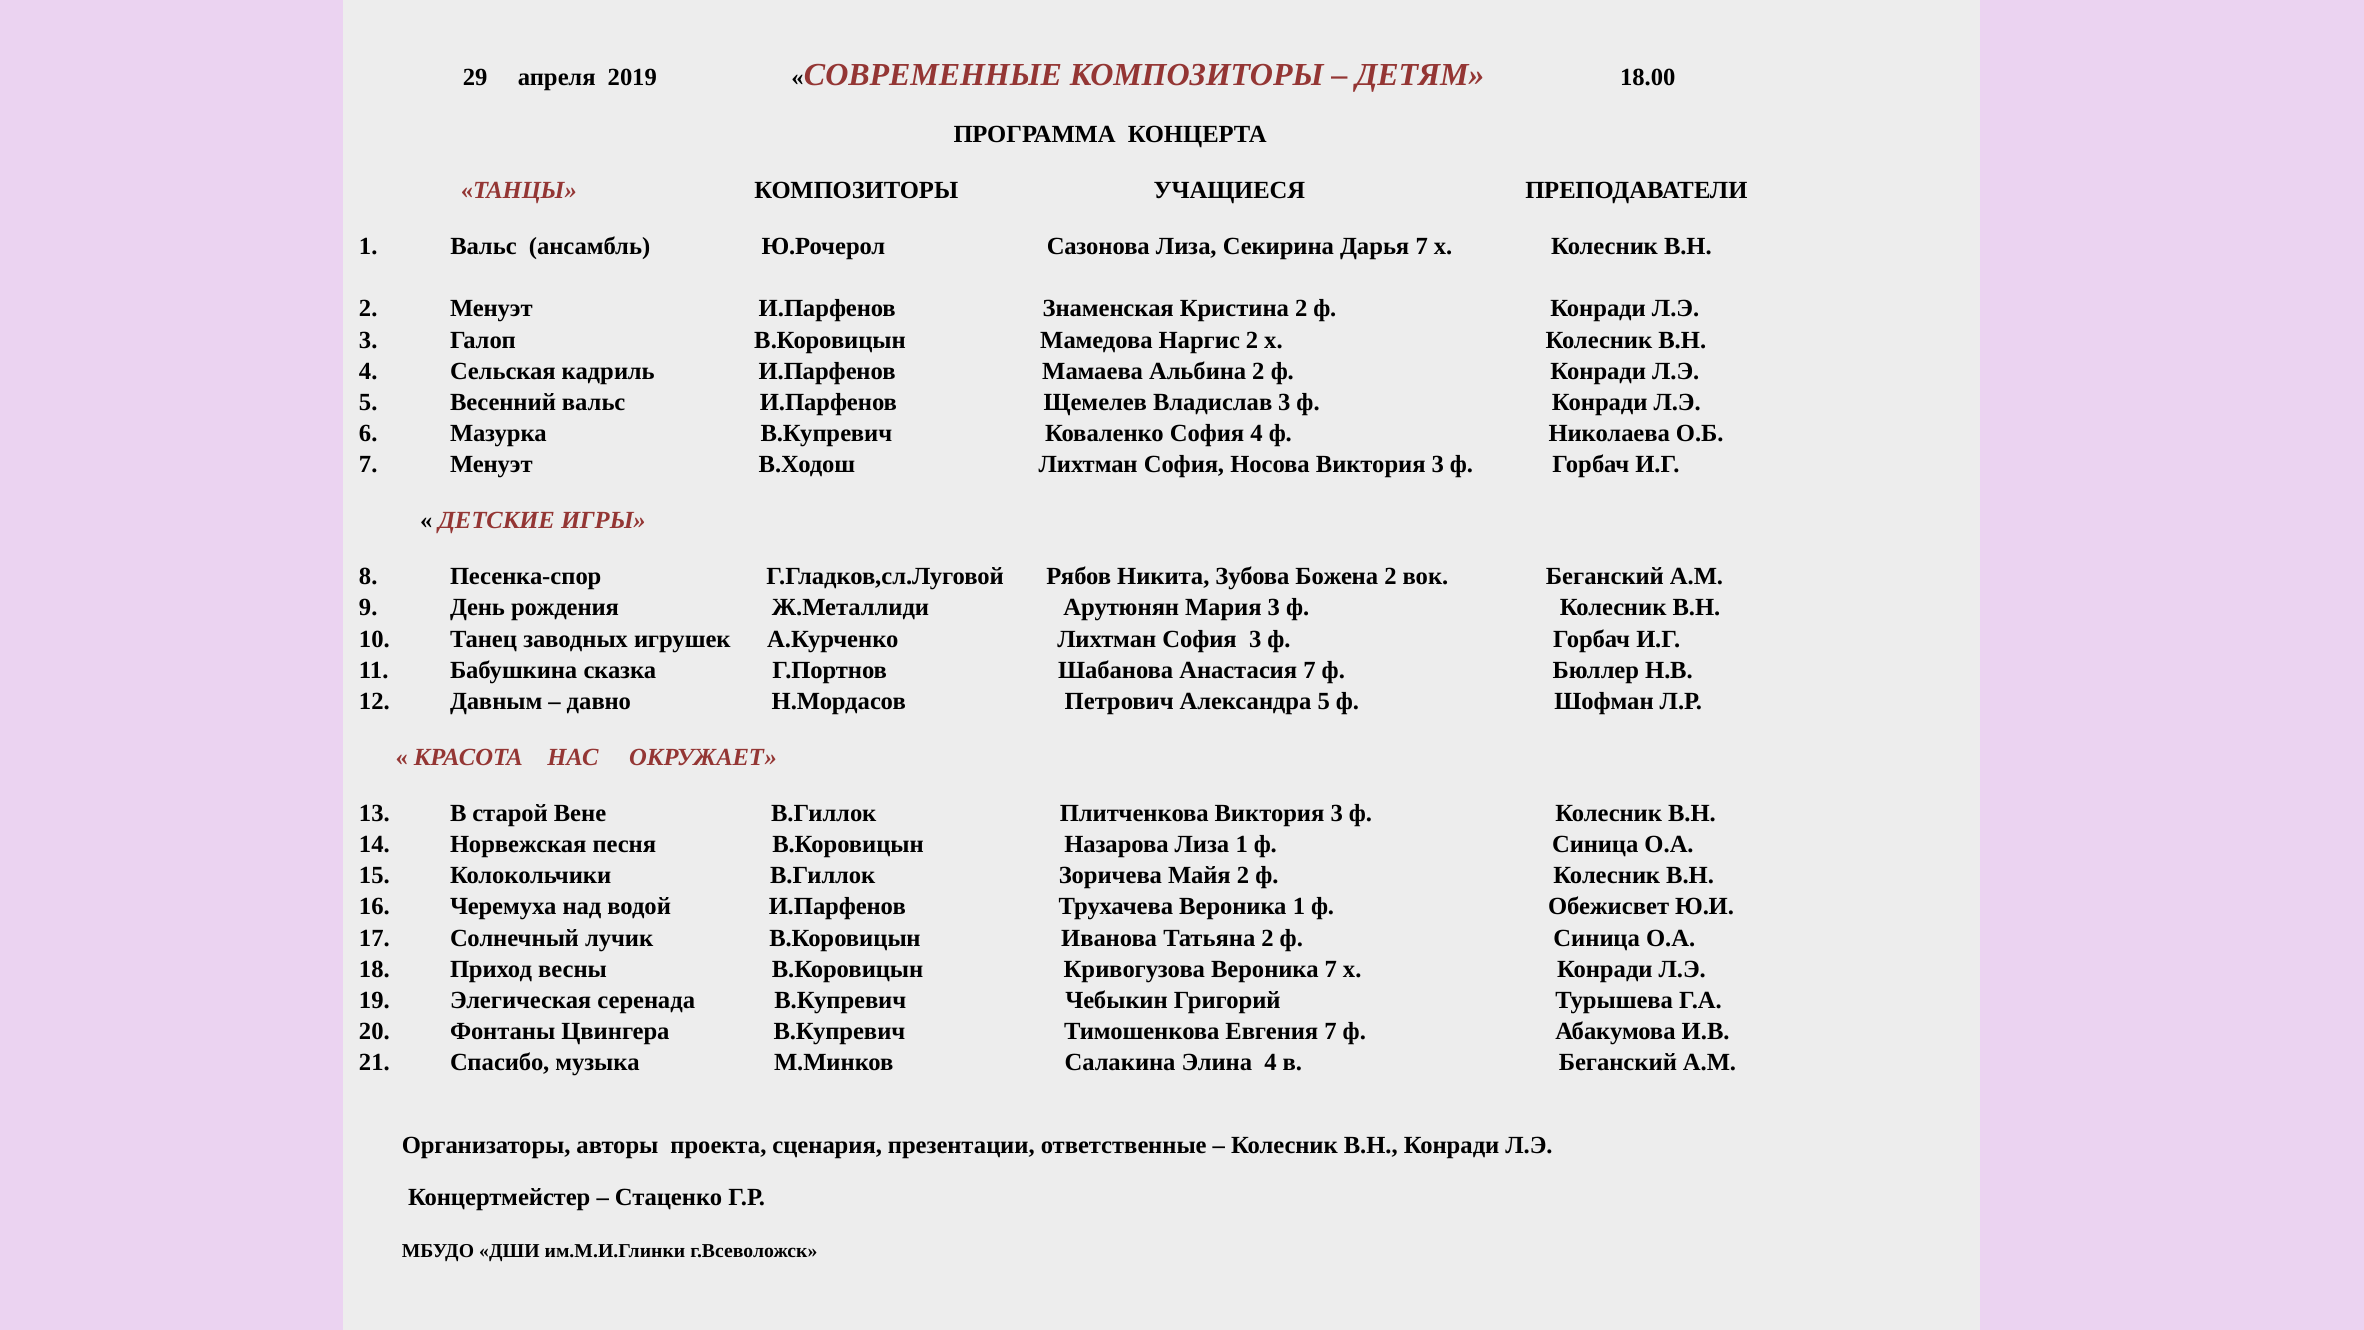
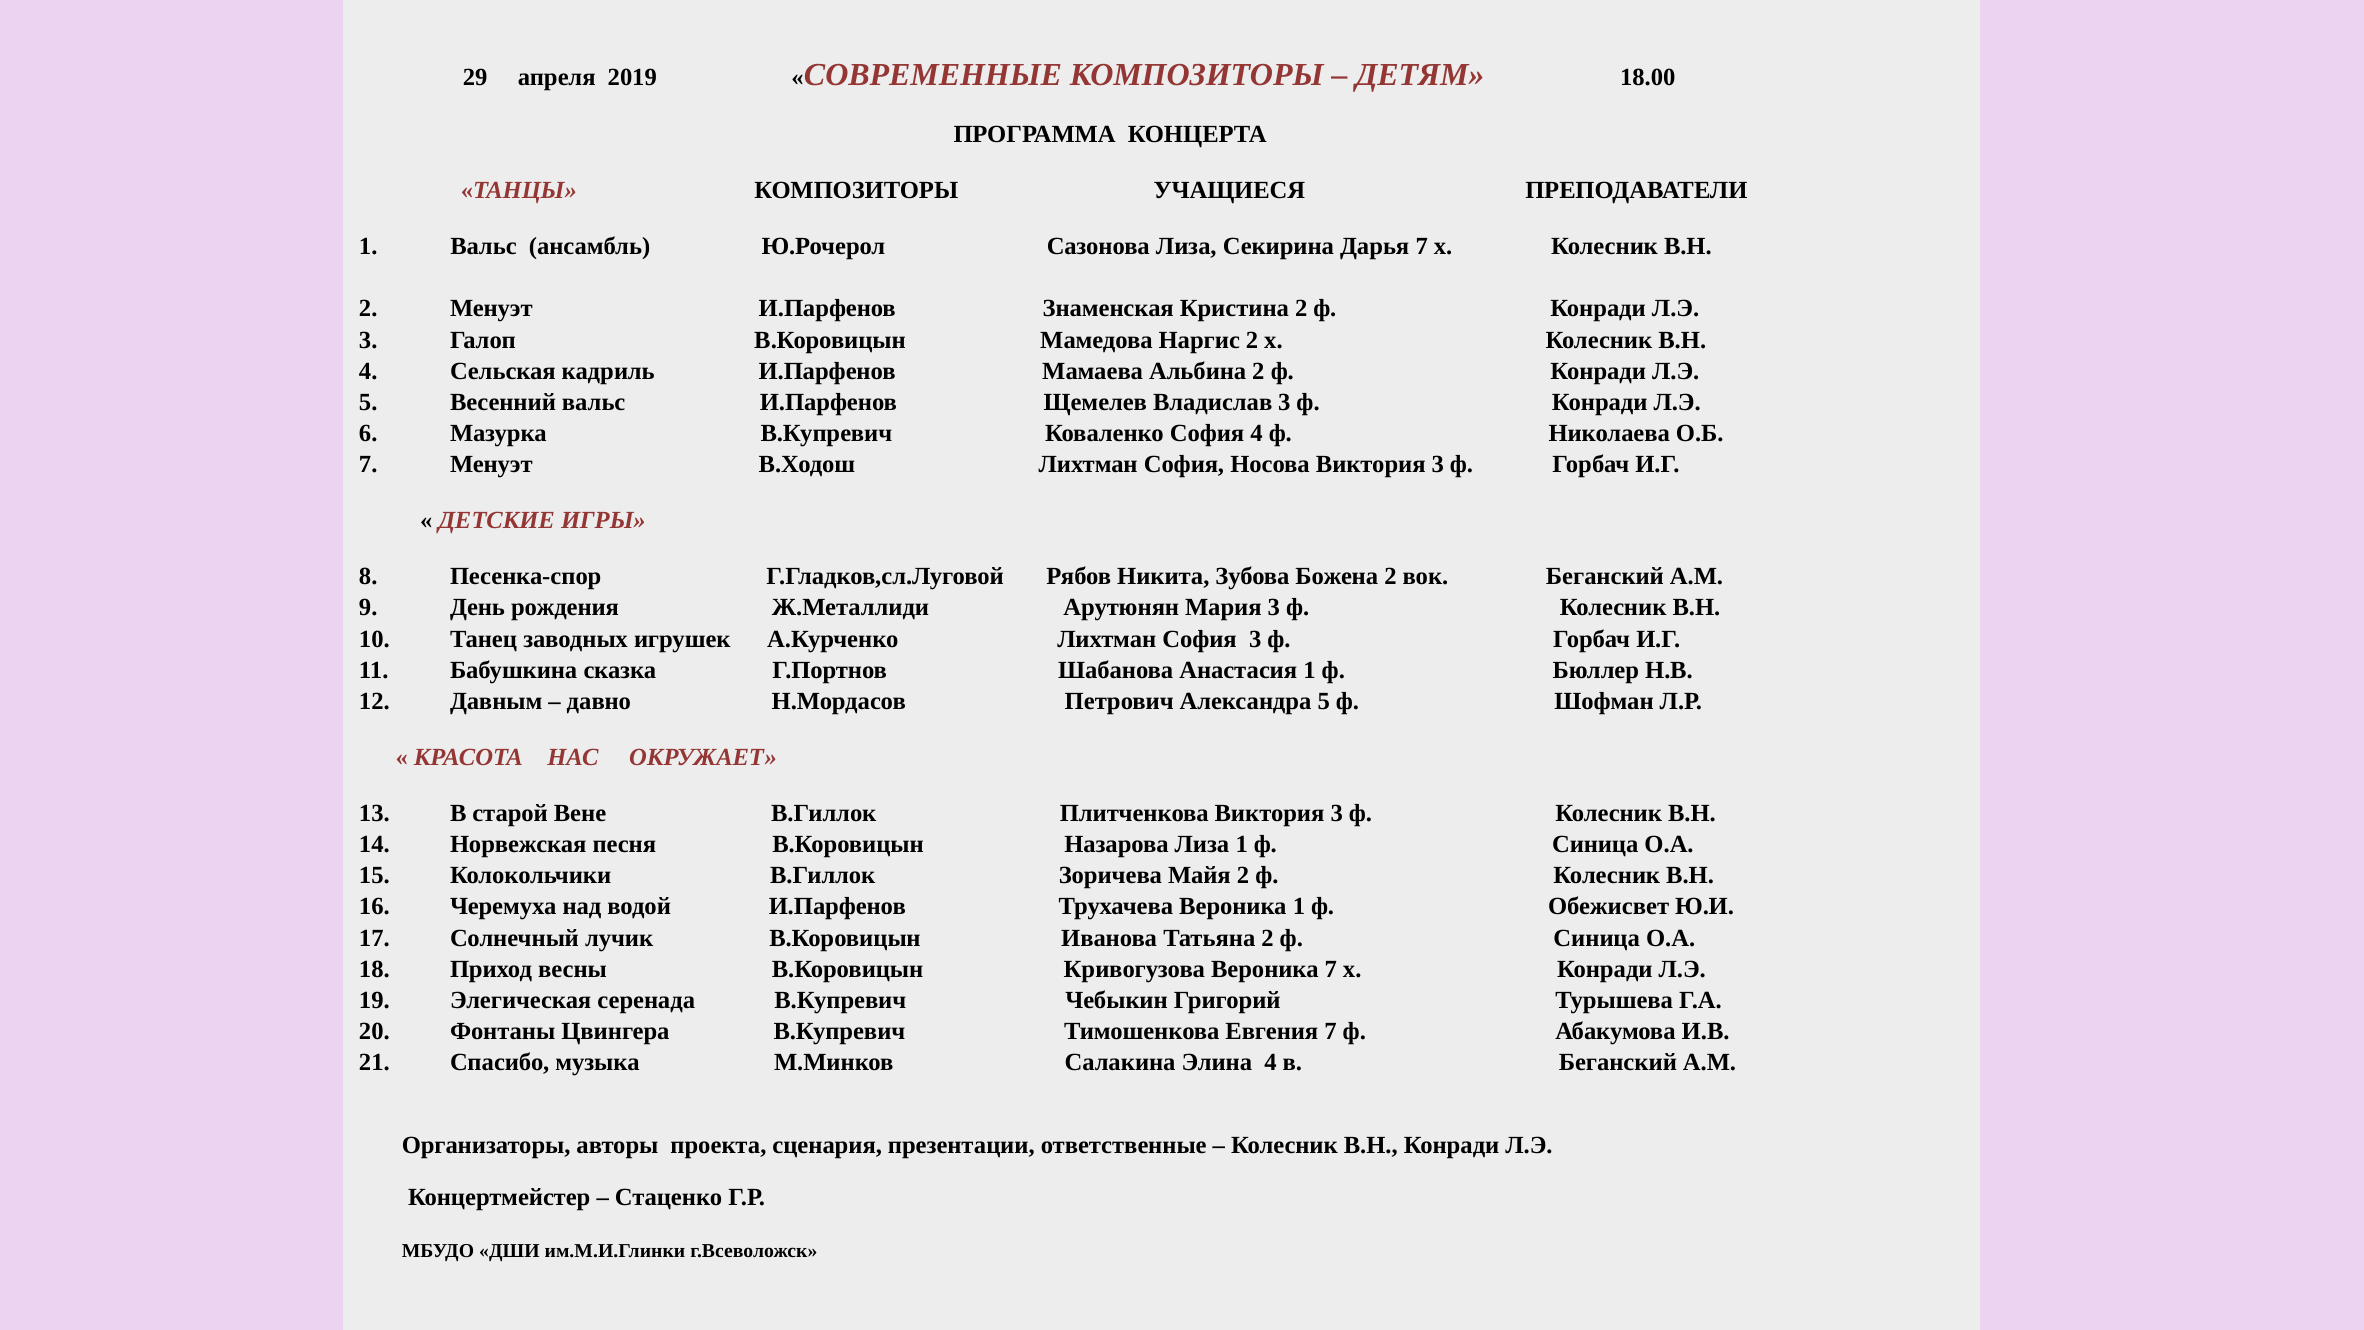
Анастасия 7: 7 -> 1
